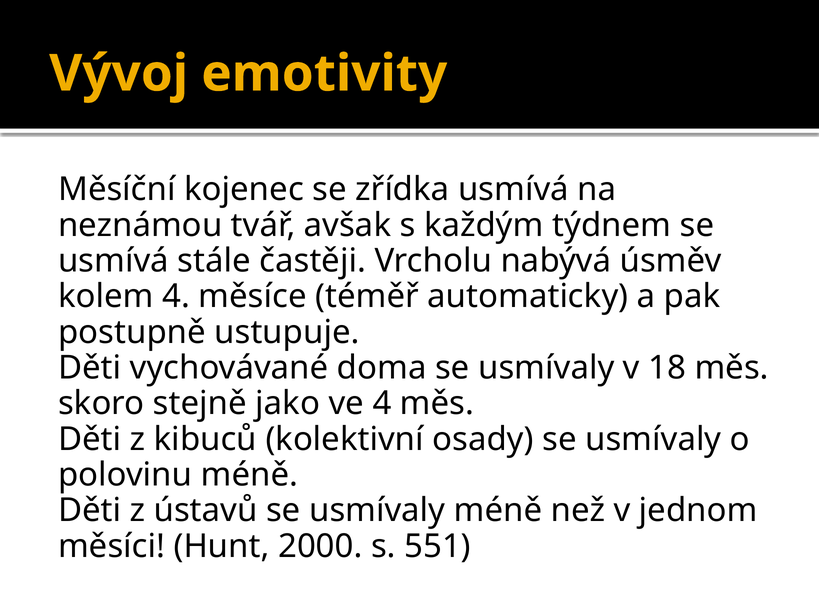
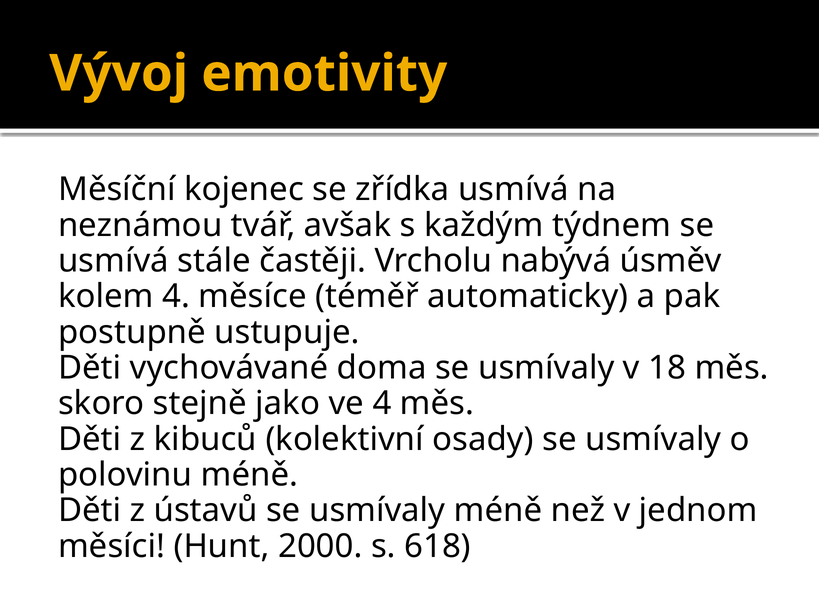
551: 551 -> 618
